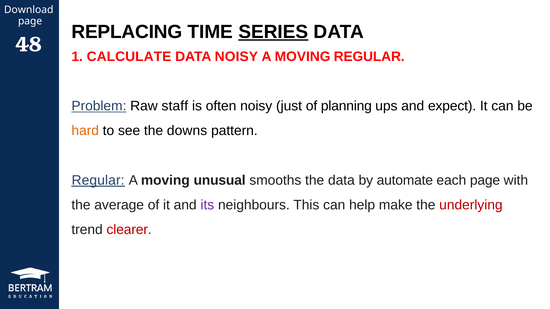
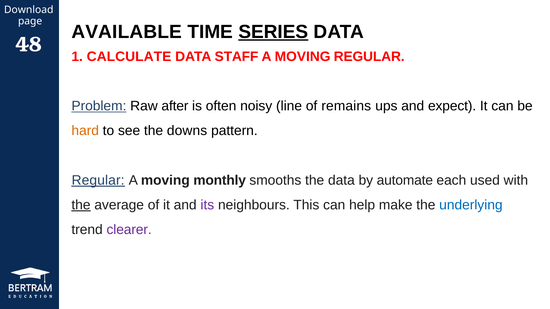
REPLACING: REPLACING -> AVAILABLE
DATA NOISY: NOISY -> STAFF
staff: staff -> after
just: just -> line
planning: planning -> remains
unusual: unusual -> monthly
each page: page -> used
the at (81, 205) underline: none -> present
underlying colour: red -> blue
clearer colour: red -> purple
